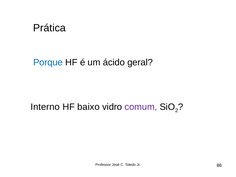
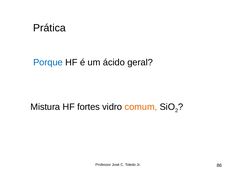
Interno: Interno -> Mistura
baixo: baixo -> fortes
comum colour: purple -> orange
